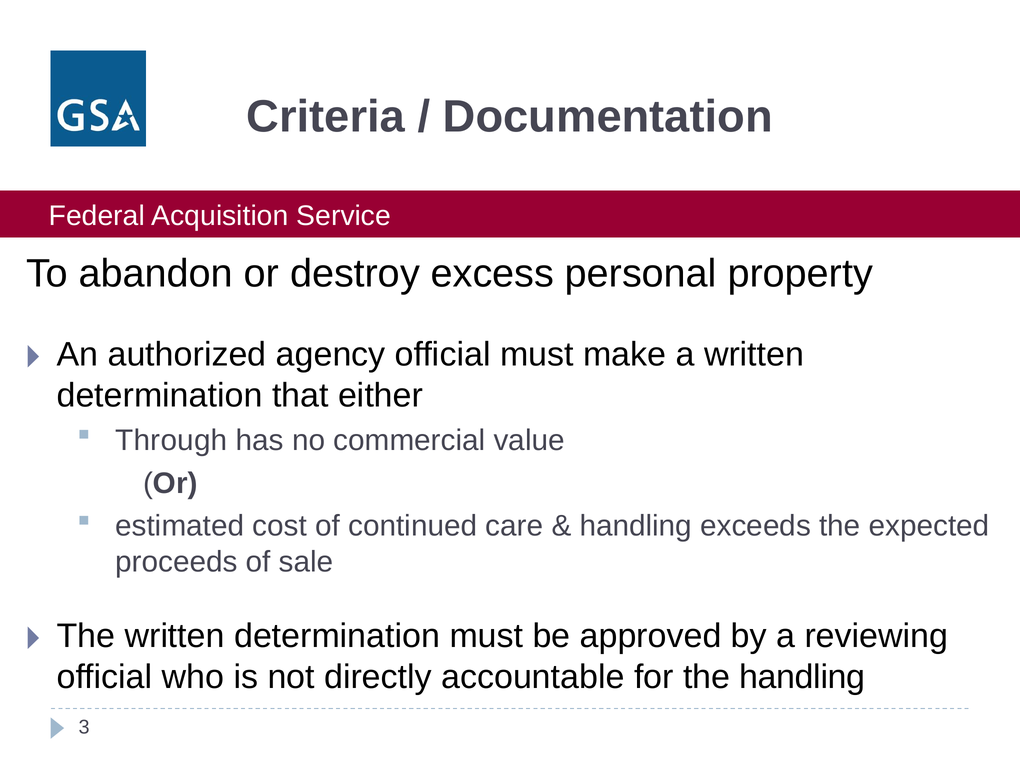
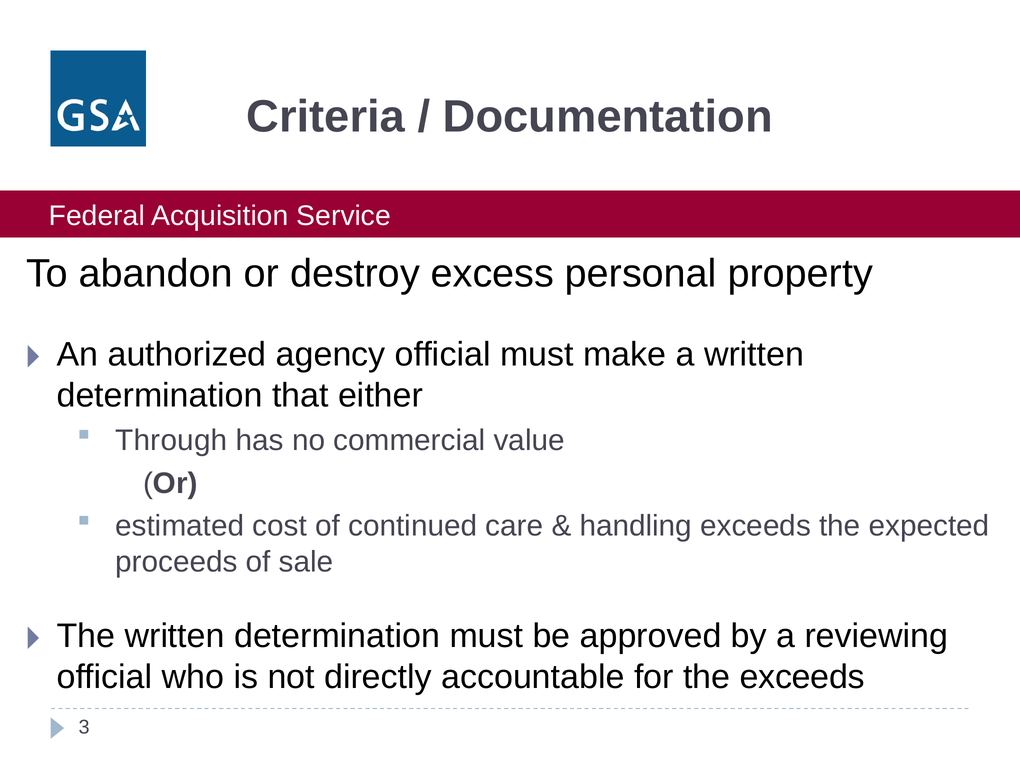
the handling: handling -> exceeds
